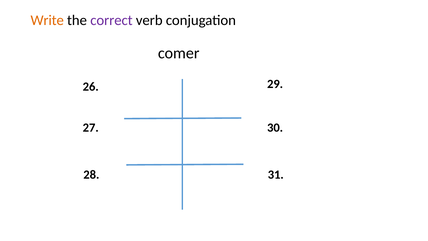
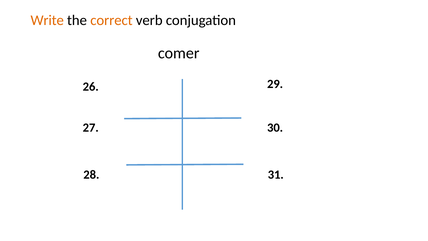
correct colour: purple -> orange
